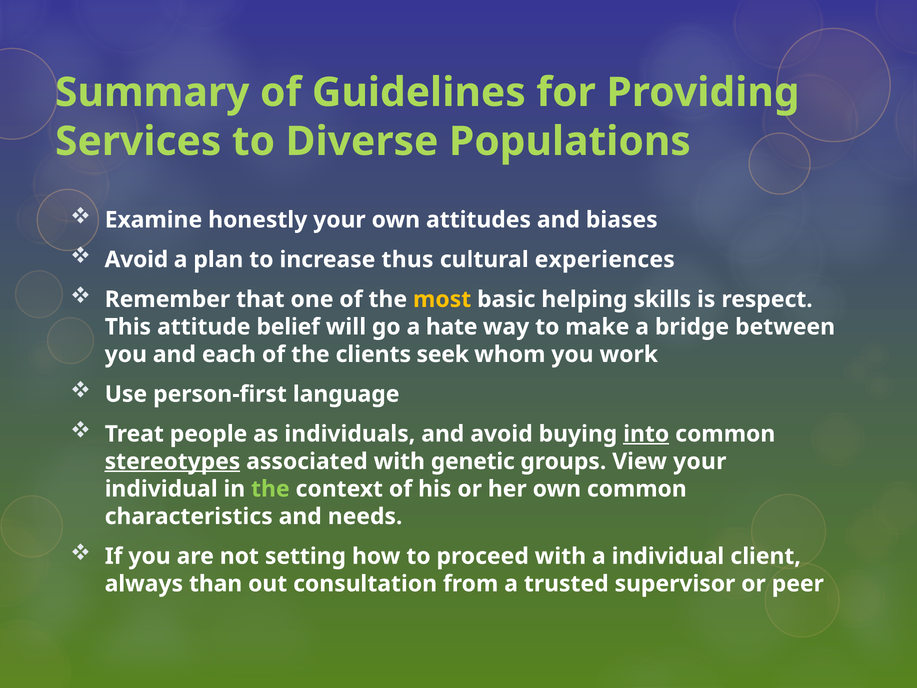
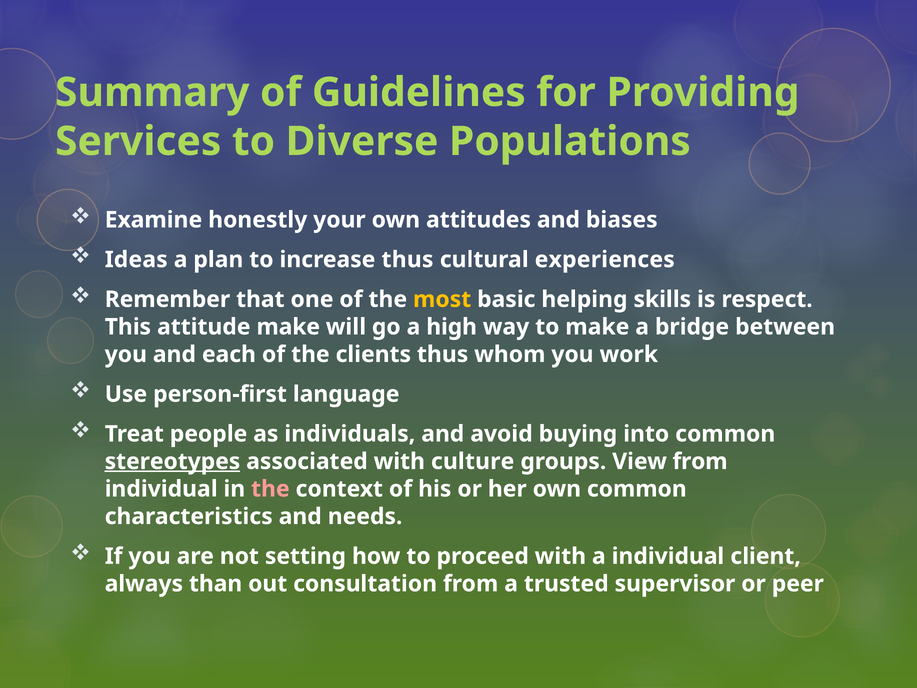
Avoid at (136, 260): Avoid -> Ideas
attitude belief: belief -> make
hate: hate -> high
clients seek: seek -> thus
into underline: present -> none
genetic: genetic -> culture
View your: your -> from
the at (270, 489) colour: light green -> pink
